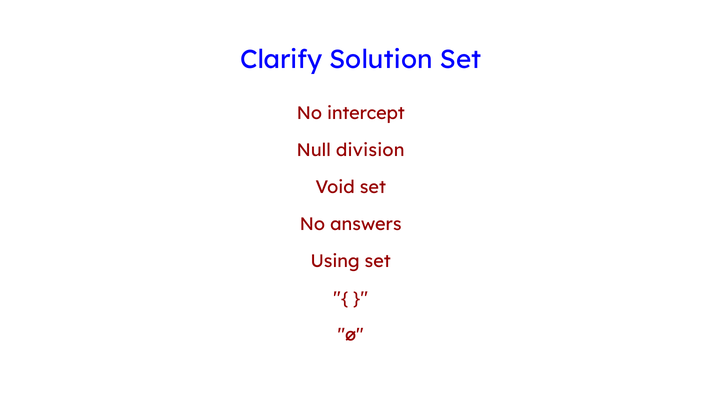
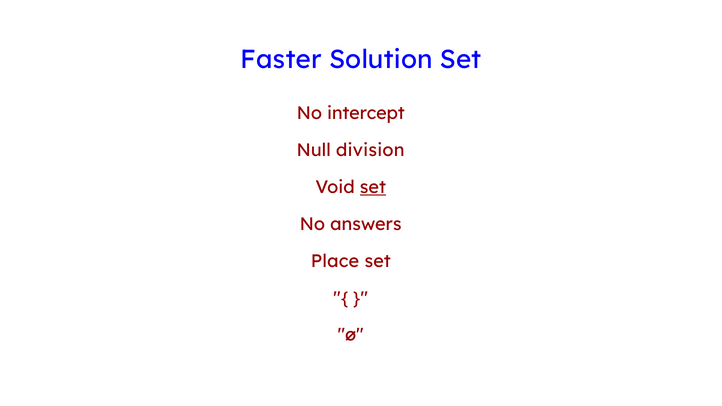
Clarify: Clarify -> Faster
set at (373, 187) underline: none -> present
Using: Using -> Place
